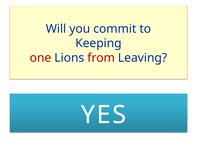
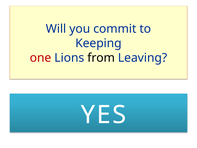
from colour: red -> black
